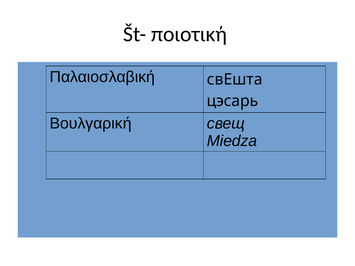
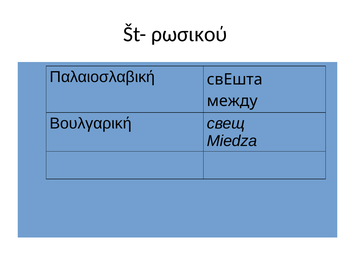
ποιοτική: ποιοτική -> ρωσικού
цэсарь: цэсарь -> между
